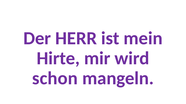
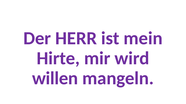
schon: schon -> willen
